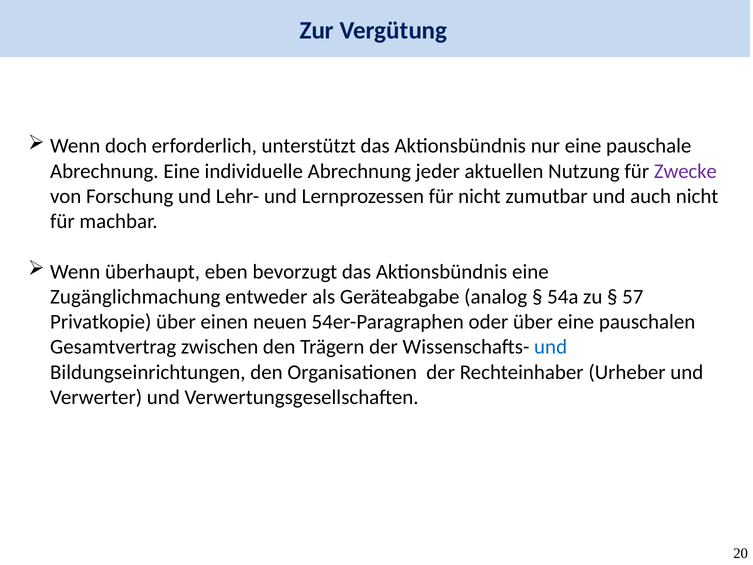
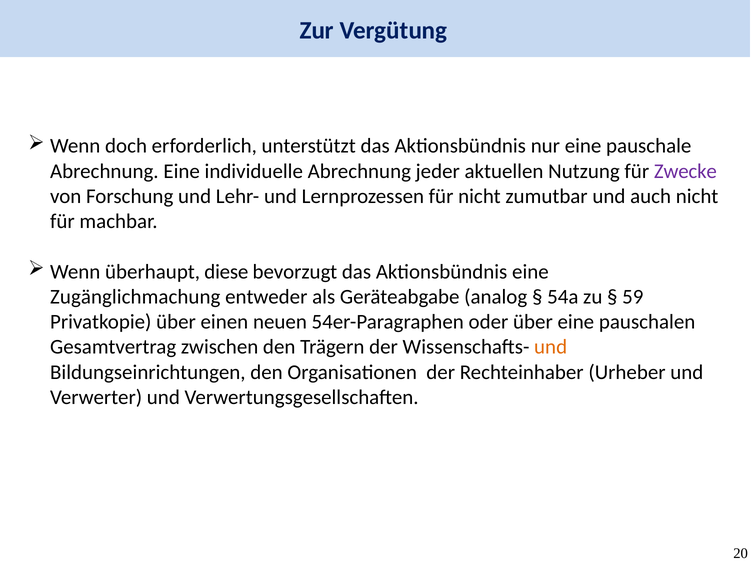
eben: eben -> diese
57: 57 -> 59
und at (551, 347) colour: blue -> orange
